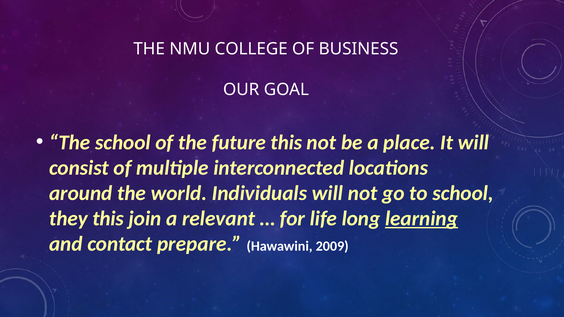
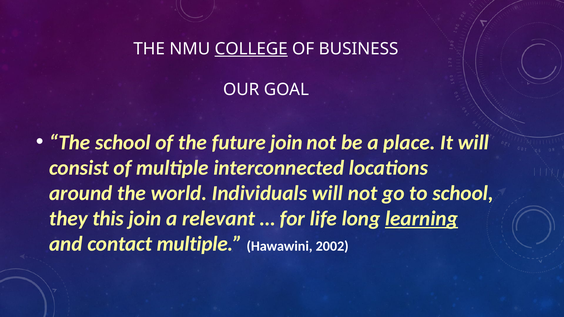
COLLEGE underline: none -> present
future this: this -> join
contact prepare: prepare -> multiple
2009: 2009 -> 2002
